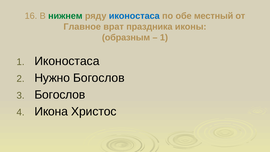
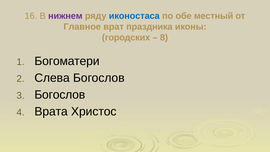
нижнем colour: green -> purple
образным: образным -> городских
1 at (164, 38): 1 -> 8
Иконостаса at (67, 61): Иконостаса -> Богоматери
Нужно: Нужно -> Слева
Икона: Икона -> Врата
